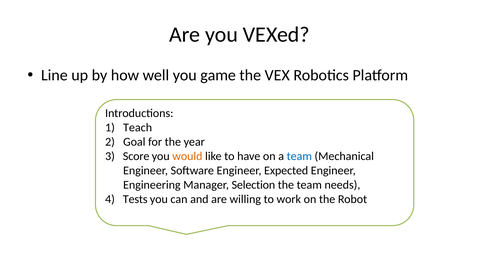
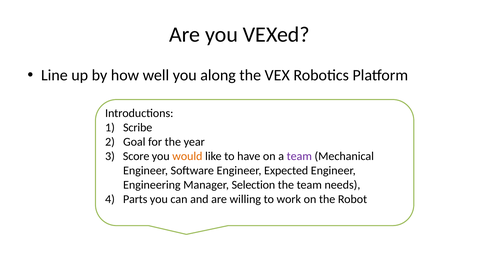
game: game -> along
Teach: Teach -> Scribe
team at (299, 156) colour: blue -> purple
Tests: Tests -> Parts
